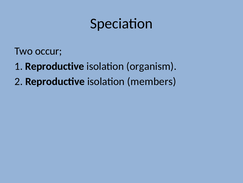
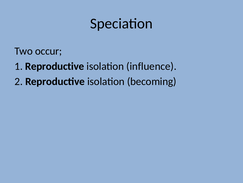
organism: organism -> influence
members: members -> becoming
